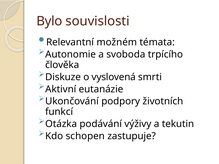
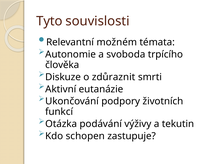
Bylo: Bylo -> Tyto
vyslovená: vyslovená -> zdůraznit
